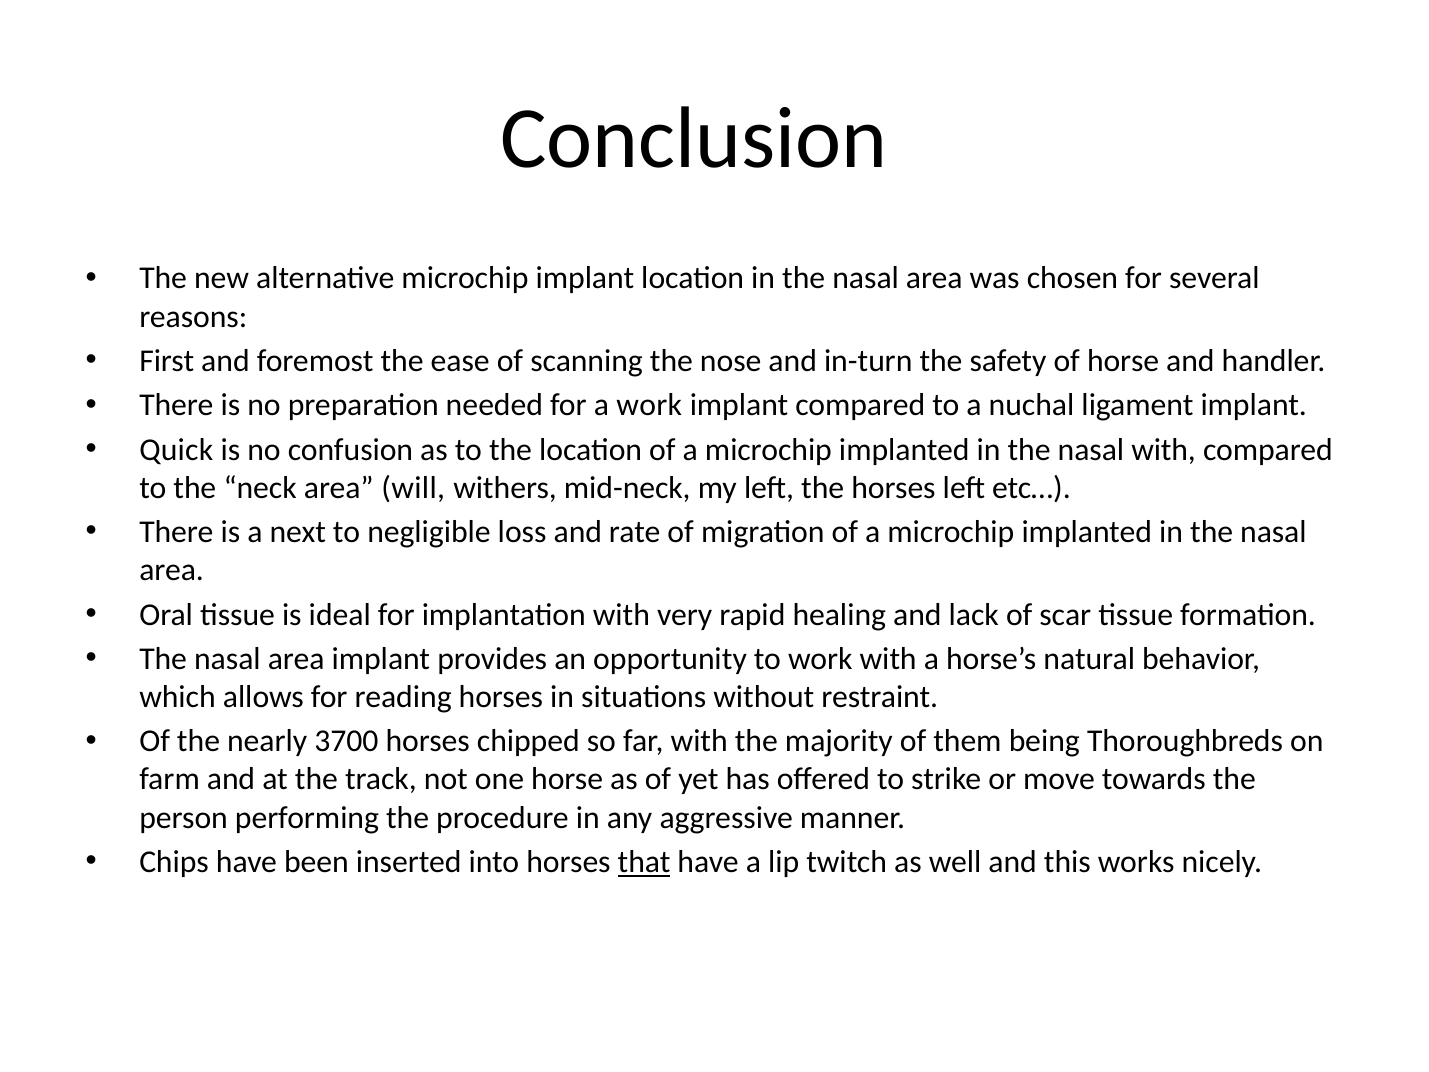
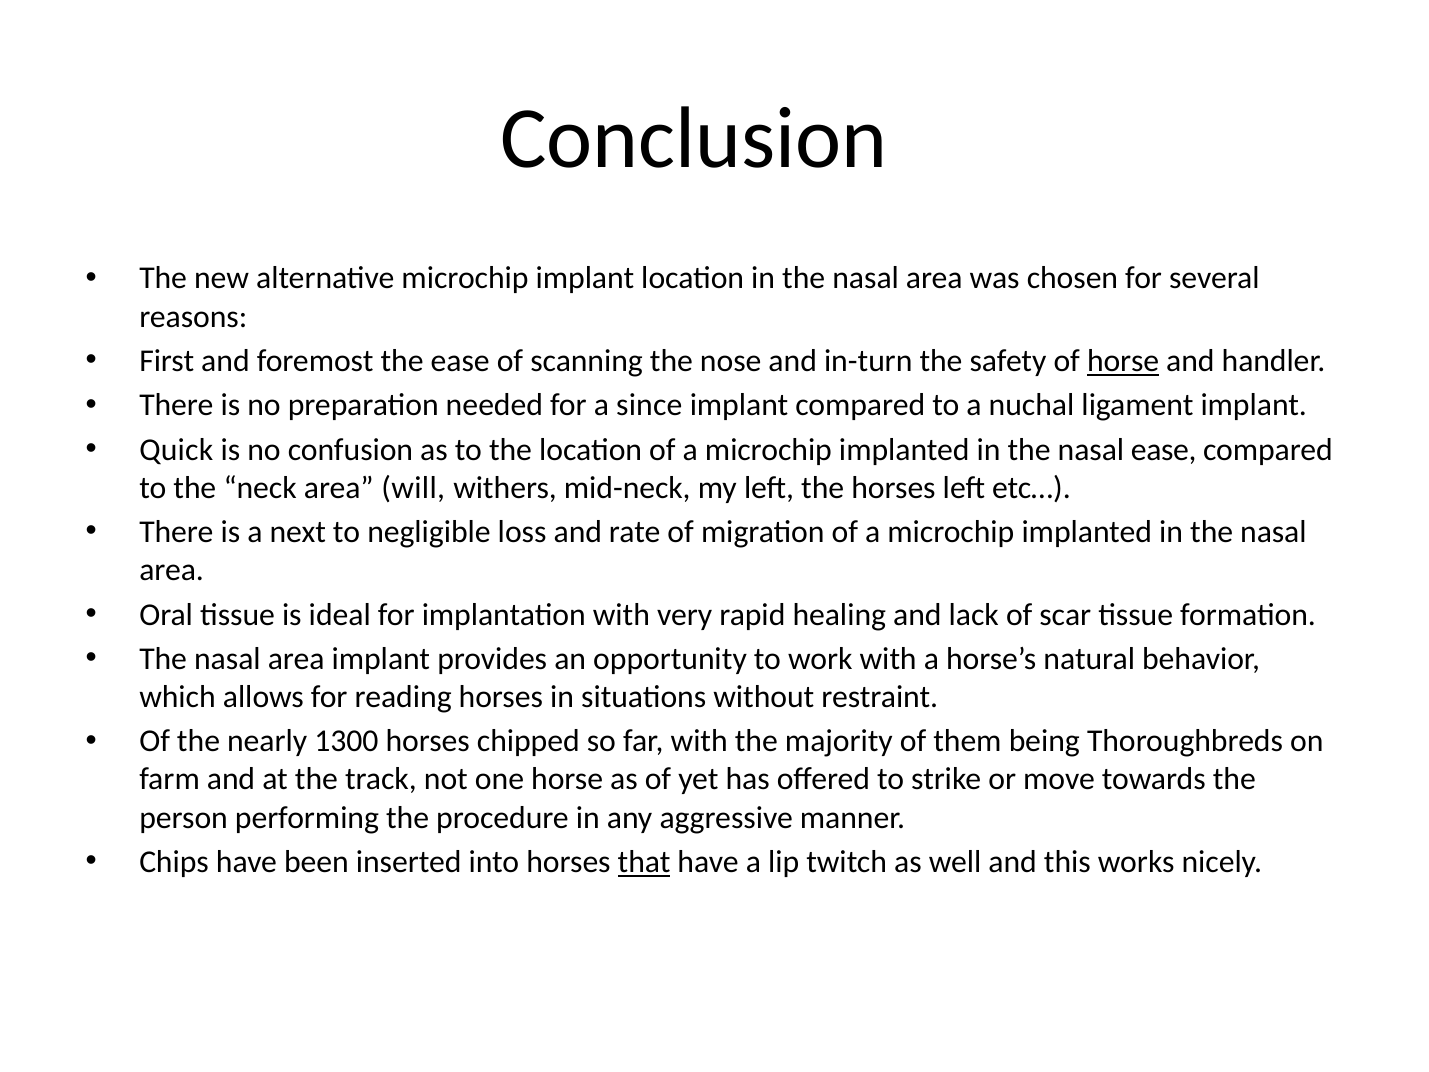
horse at (1123, 361) underline: none -> present
a work: work -> since
nasal with: with -> ease
3700: 3700 -> 1300
